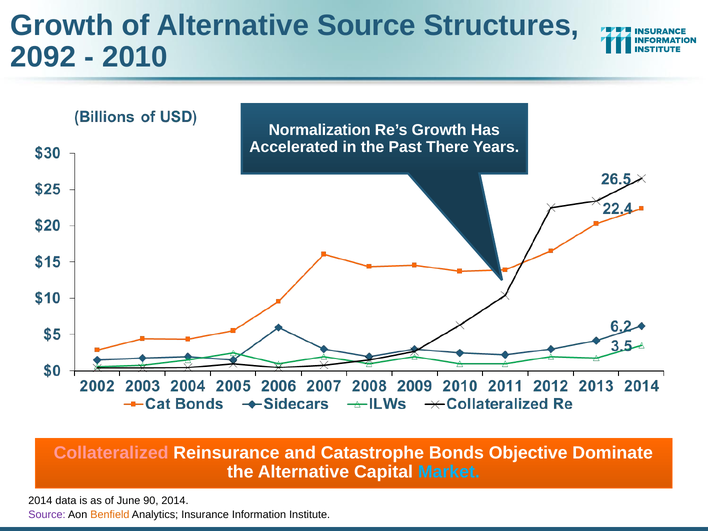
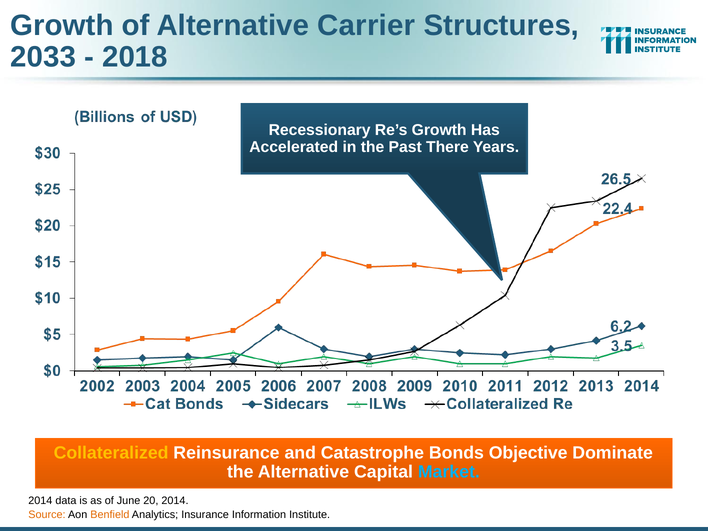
Alternative Source: Source -> Carrier
2092: 2092 -> 2033
2010: 2010 -> 2018
Normalization: Normalization -> Recessionary
Collateralized colour: pink -> yellow
90: 90 -> 20
Source at (47, 515) colour: purple -> orange
